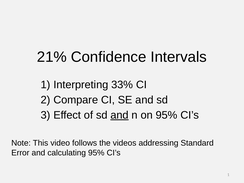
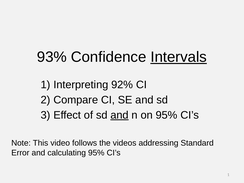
21%: 21% -> 93%
Intervals underline: none -> present
33%: 33% -> 92%
